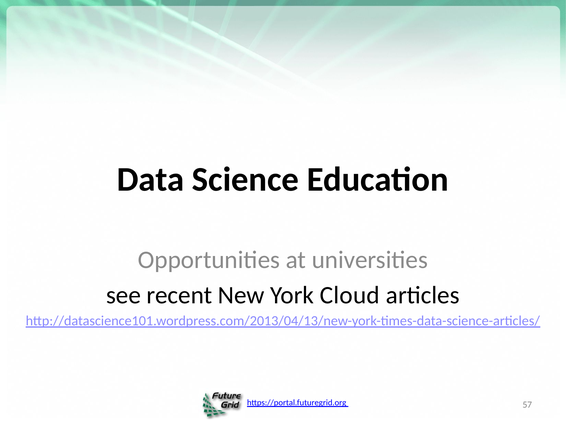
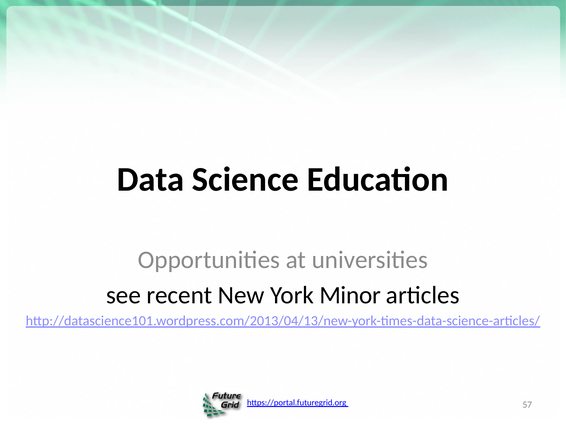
Cloud: Cloud -> Minor
